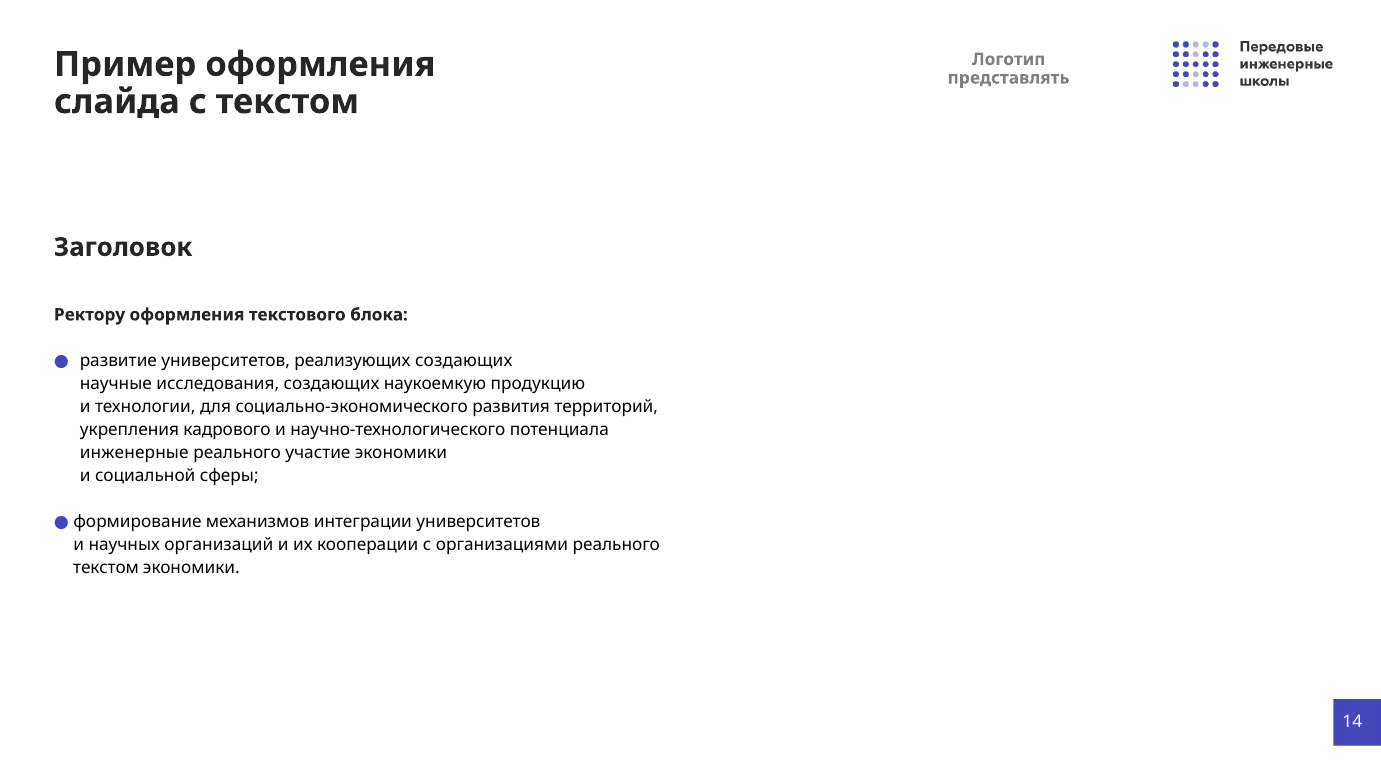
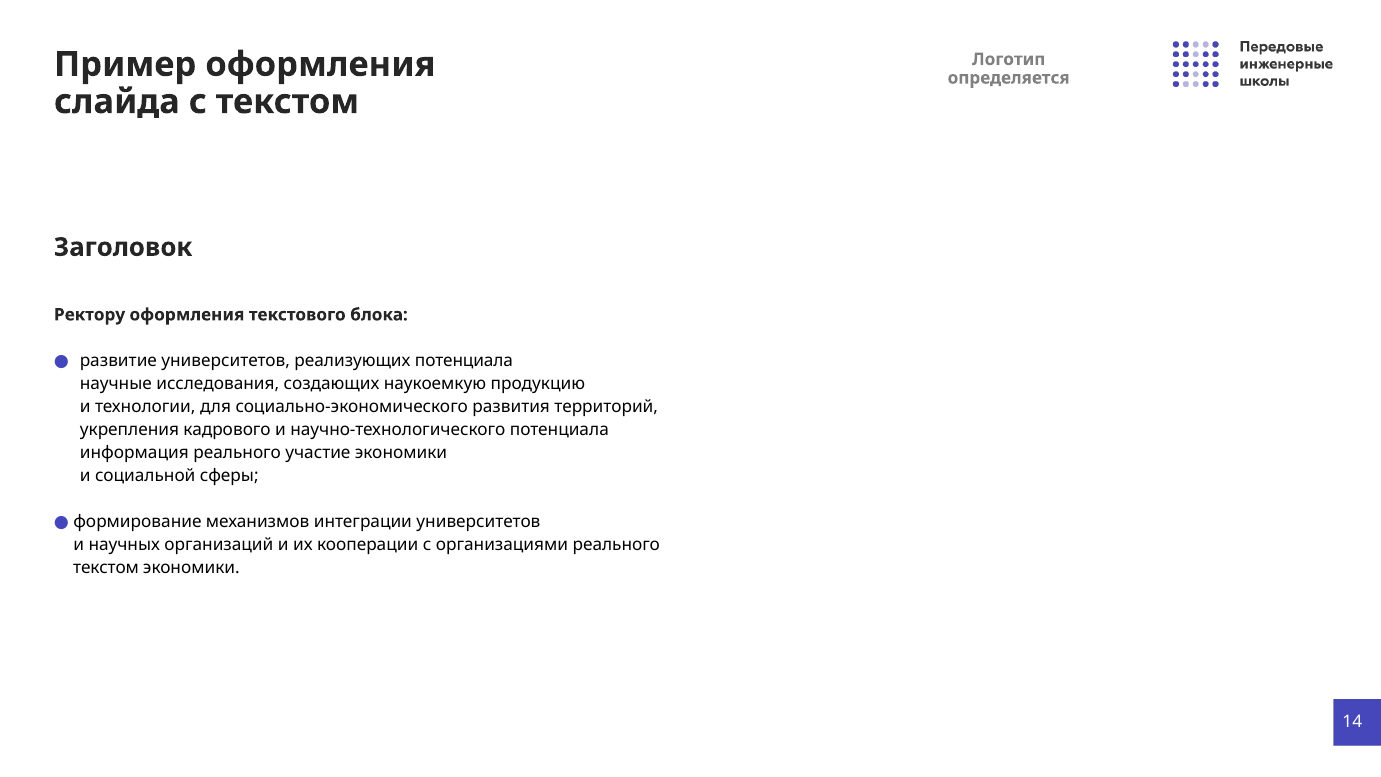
представлять: представлять -> определяется
реализующих создающих: создающих -> потенциала
инженерные: инженерные -> информация
